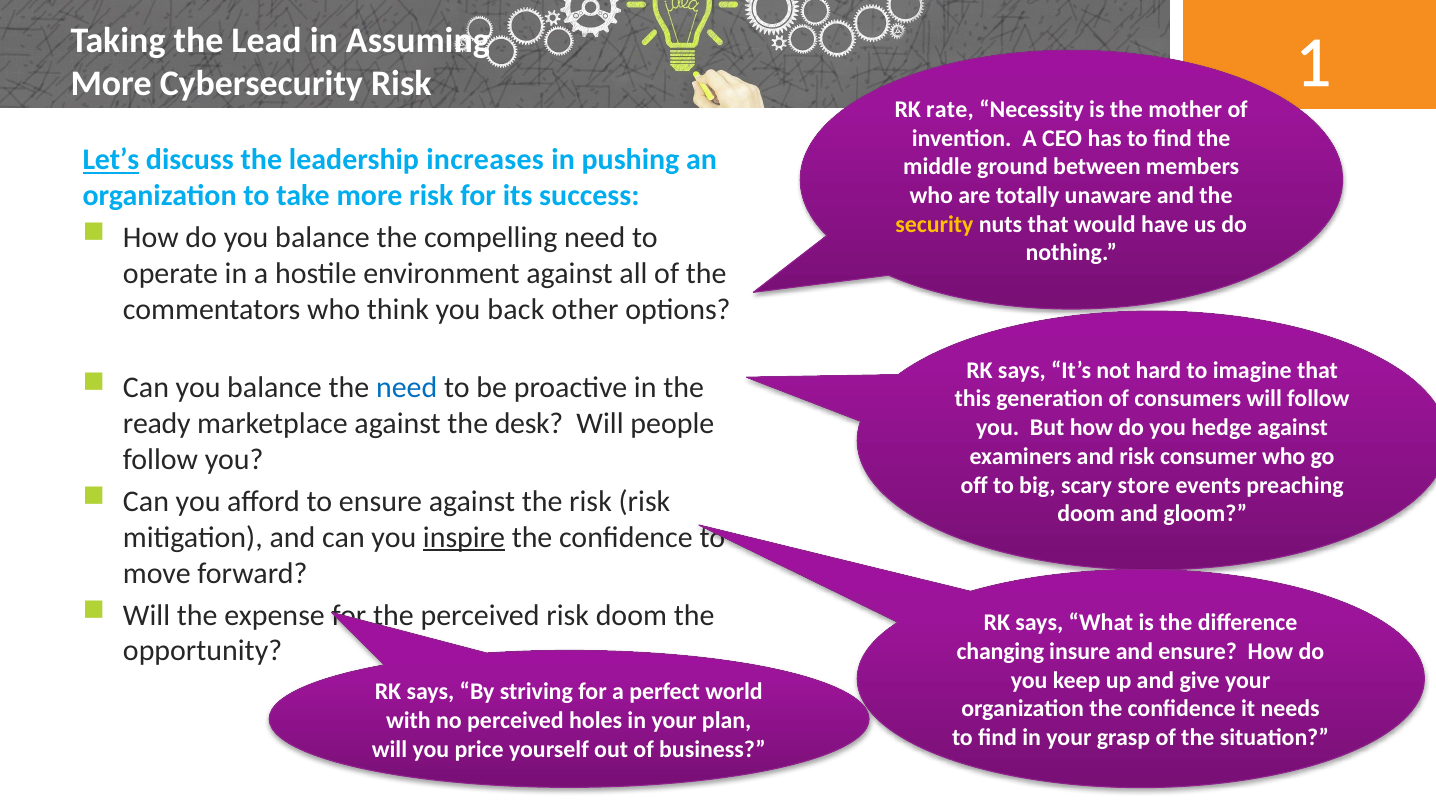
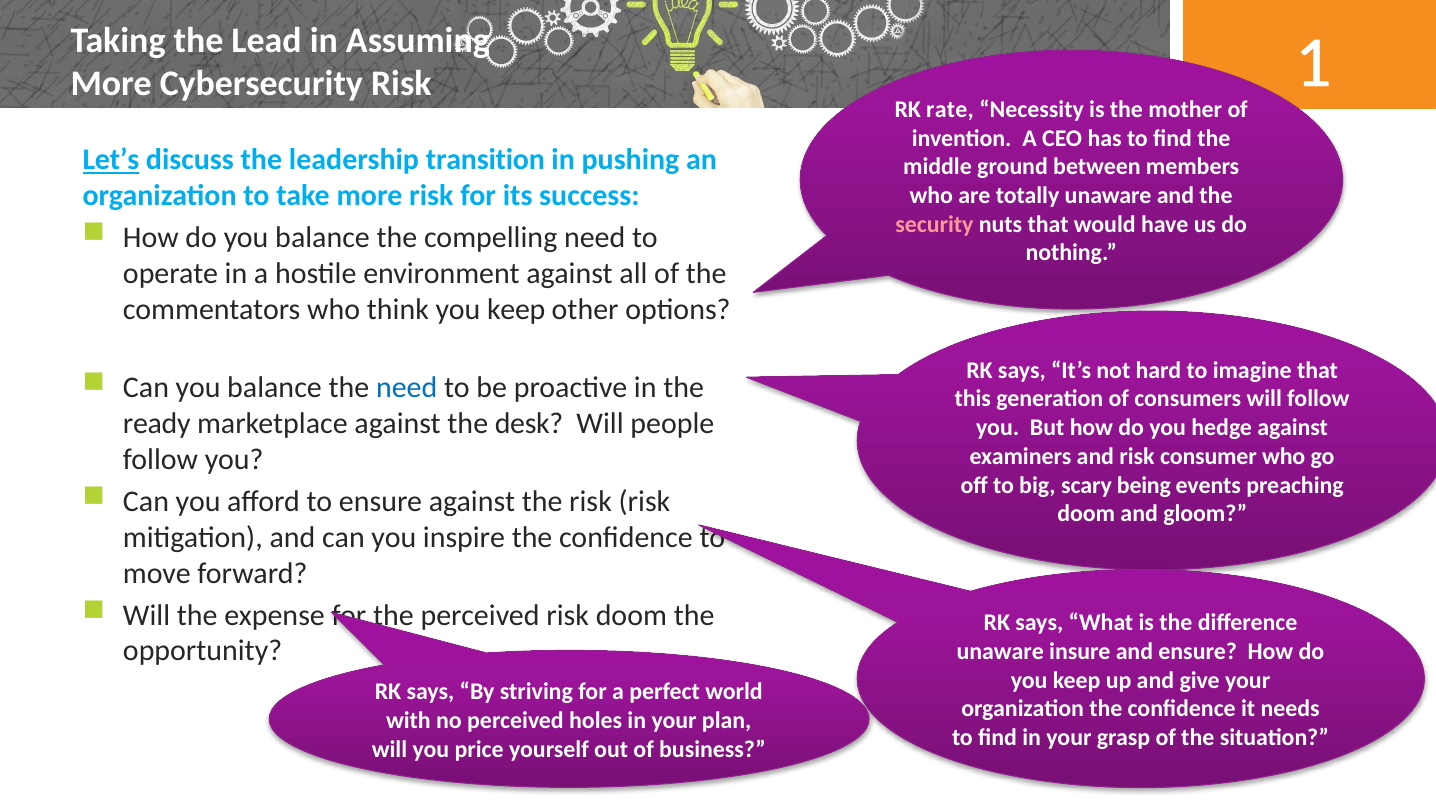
increases: increases -> transition
security colour: yellow -> pink
think you back: back -> keep
store: store -> being
inspire underline: present -> none
changing at (1000, 651): changing -> unaware
